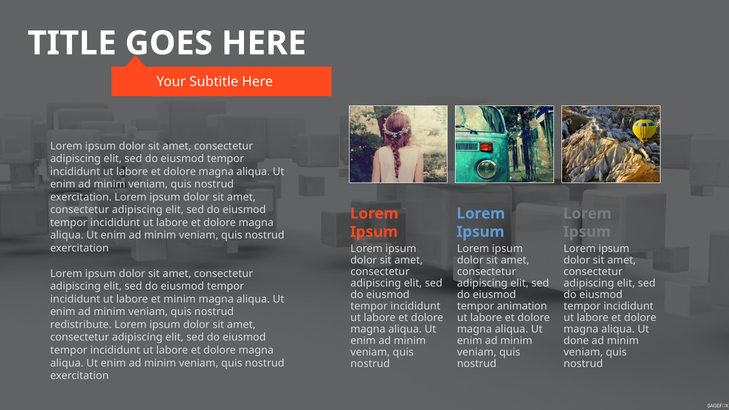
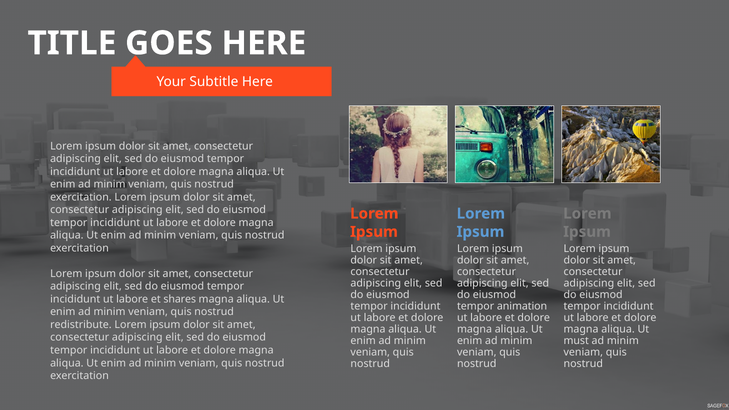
et minim: minim -> shares
done: done -> must
